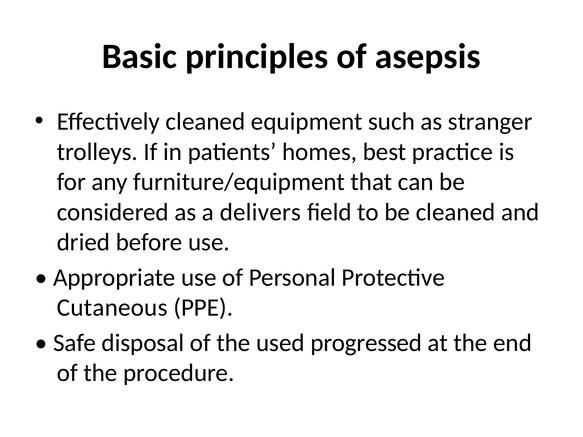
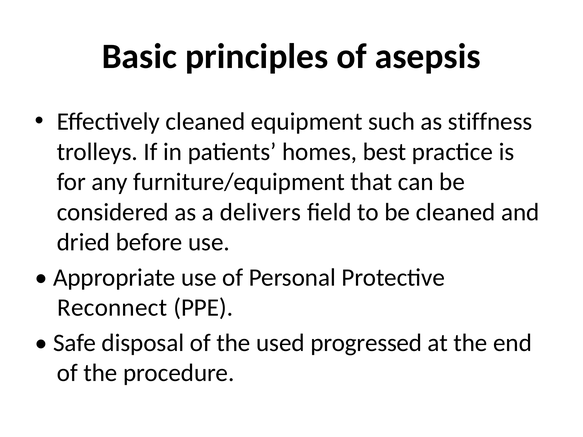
stranger: stranger -> stiffness
Cutaneous: Cutaneous -> Reconnect
